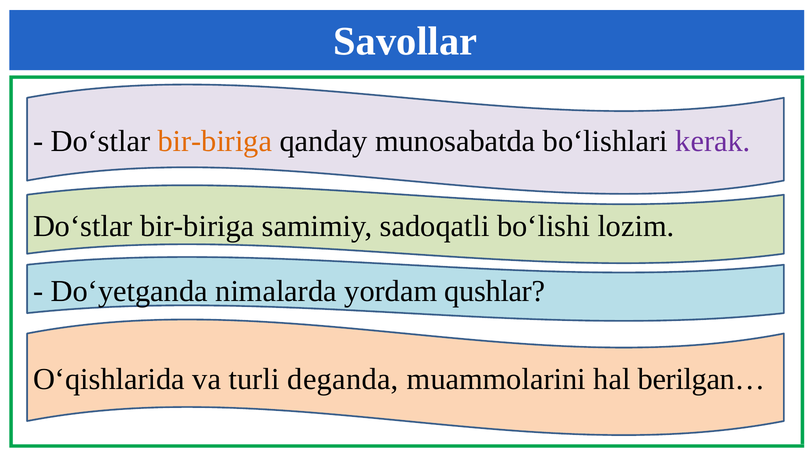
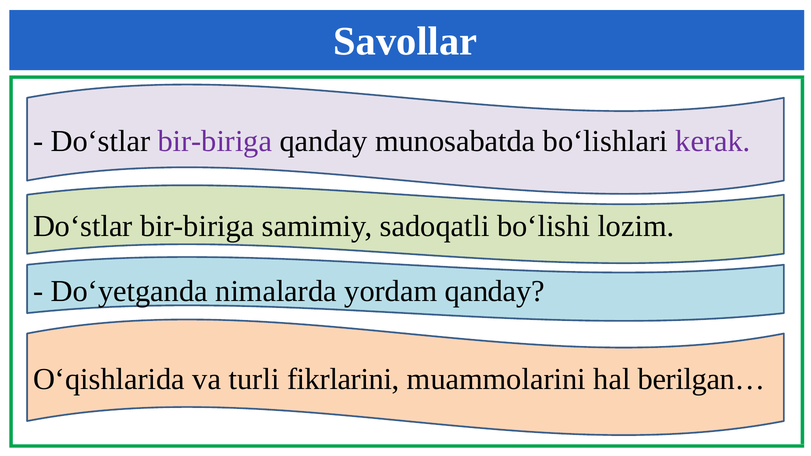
bir-biriga at (215, 141) colour: orange -> purple
yordam qushlar: qushlar -> qanday
deganda: deganda -> fikrlarini
